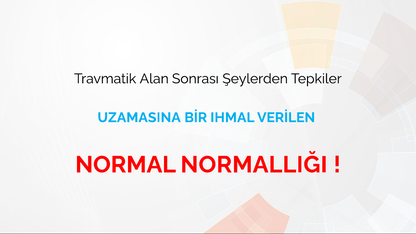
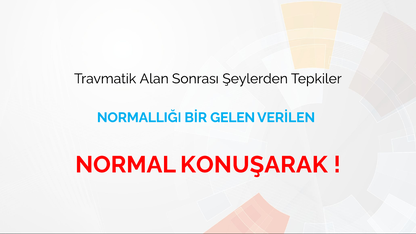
UZAMASINA: UZAMASINA -> NORMALLIĞI
IHMAL: IHMAL -> GELEN
NORMALLIĞI: NORMALLIĞI -> KONUŞARAK
